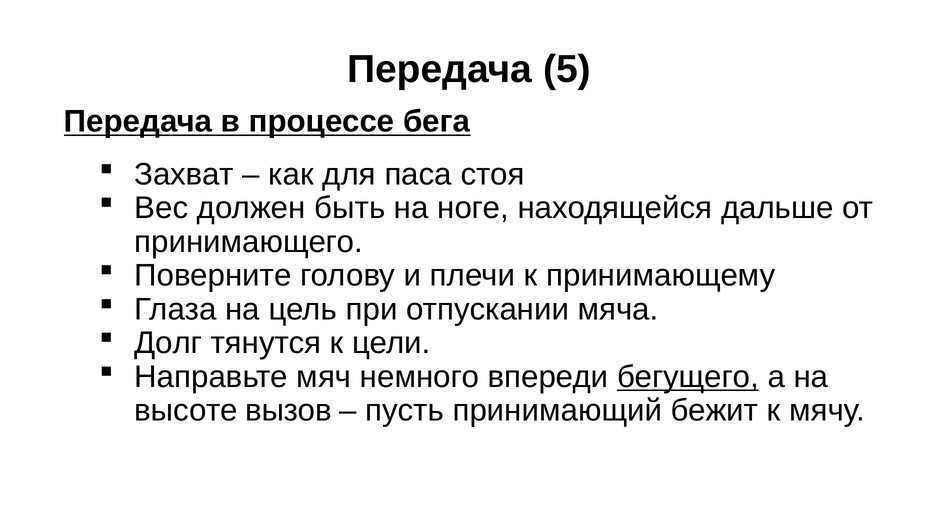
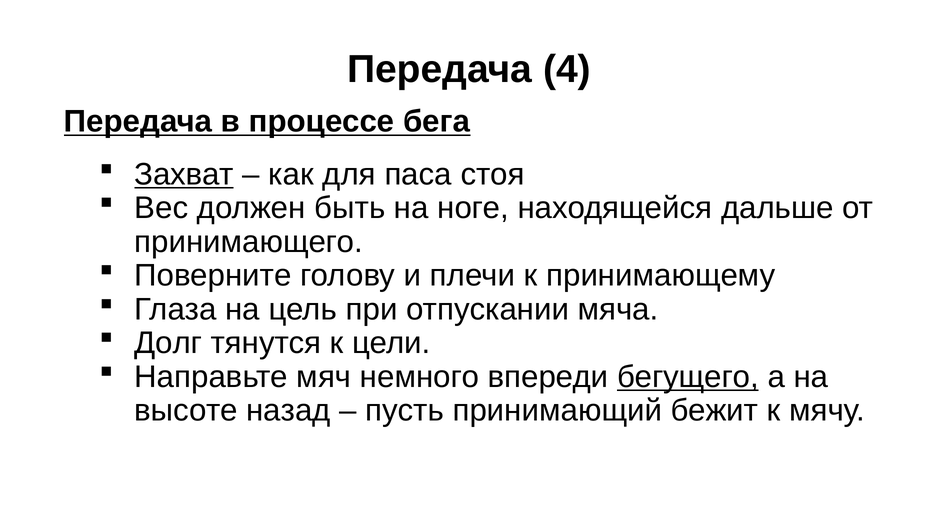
5: 5 -> 4
Захват underline: none -> present
вызов: вызов -> назад
